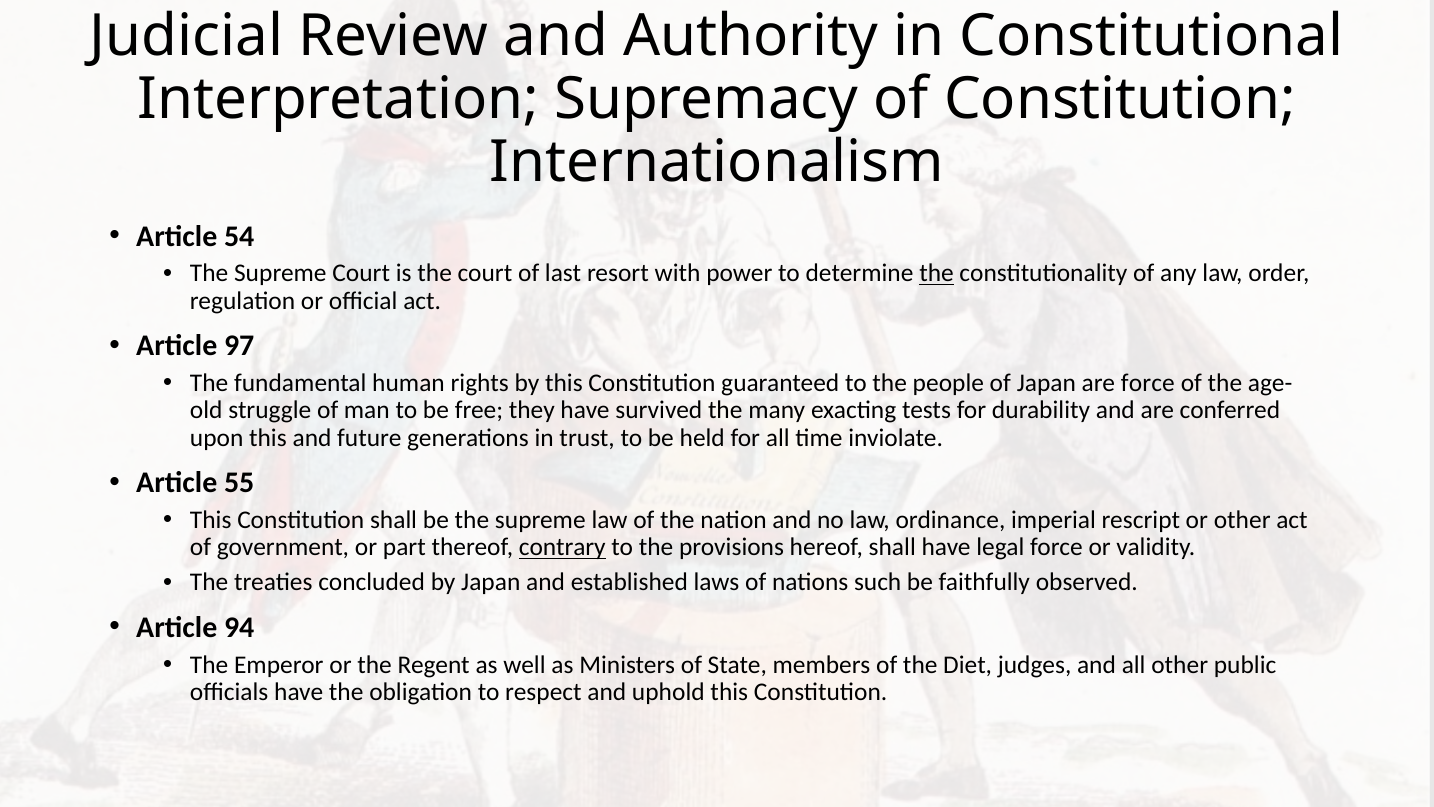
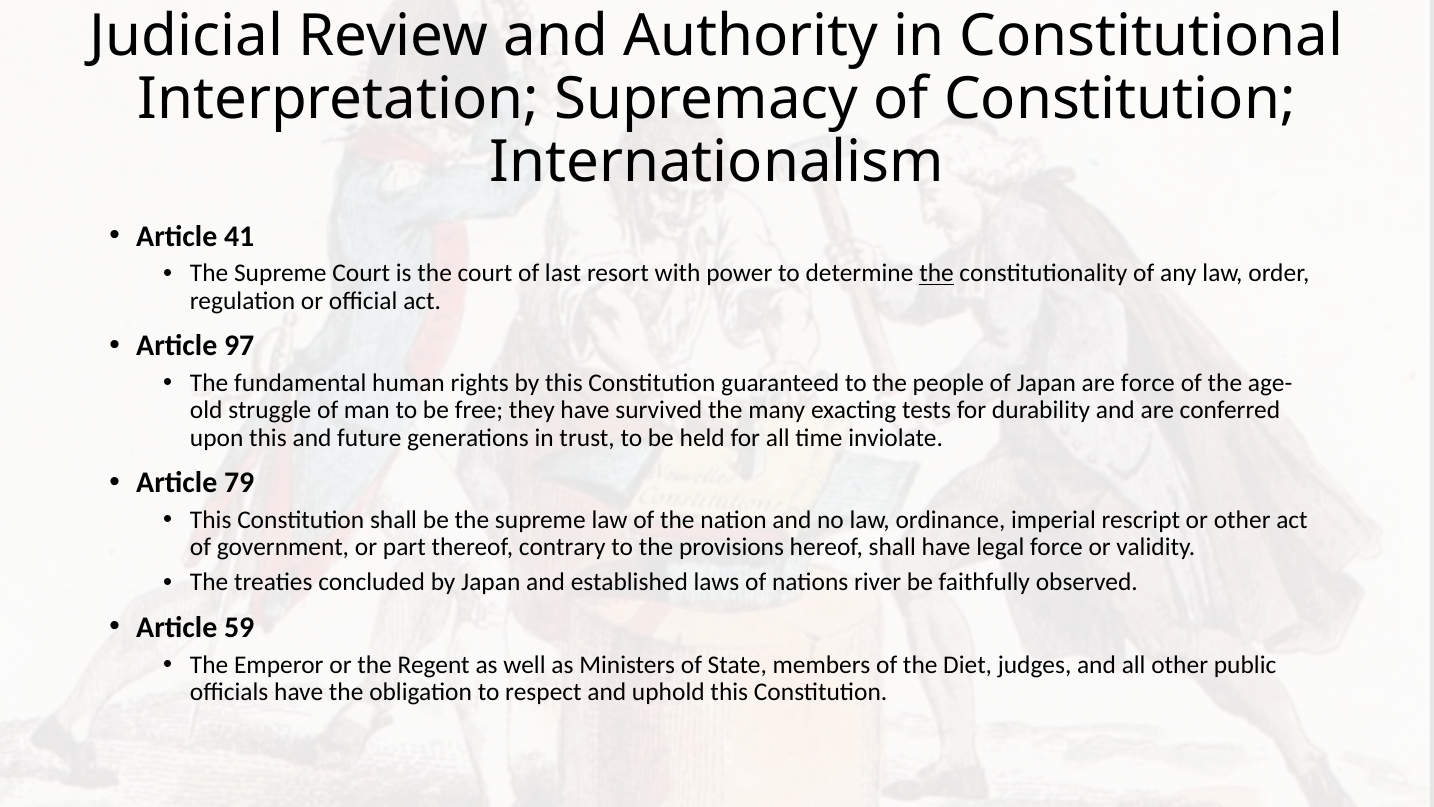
54: 54 -> 41
55: 55 -> 79
contrary underline: present -> none
such: such -> river
94: 94 -> 59
